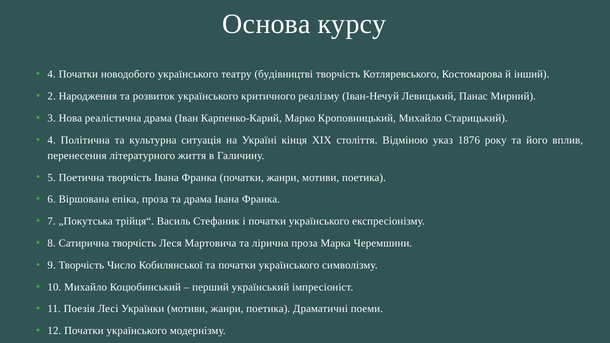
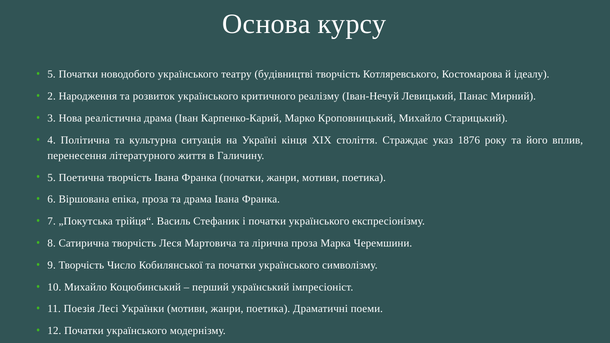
4 at (52, 74): 4 -> 5
інший: інший -> ідеалу
Відміною: Відміною -> Страждає
